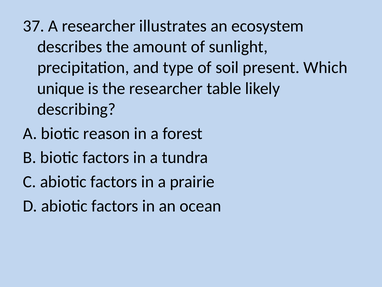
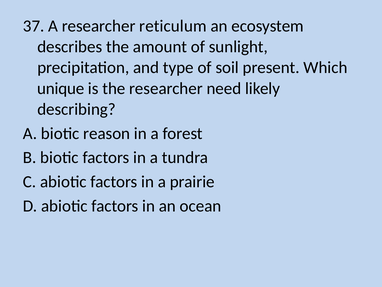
illustrates: illustrates -> reticulum
table: table -> need
